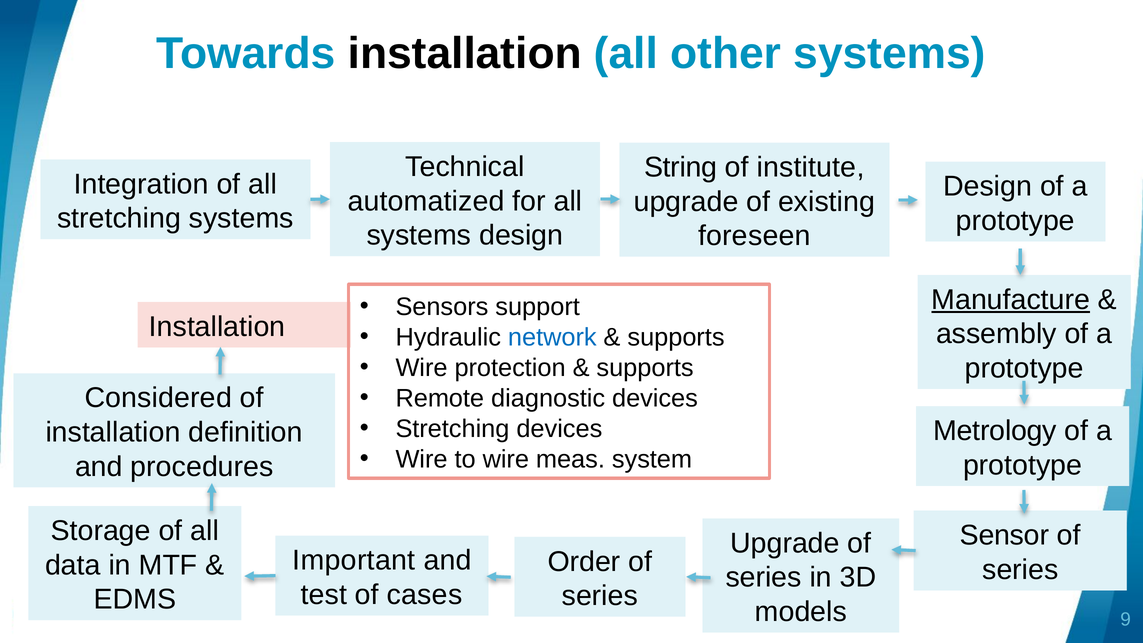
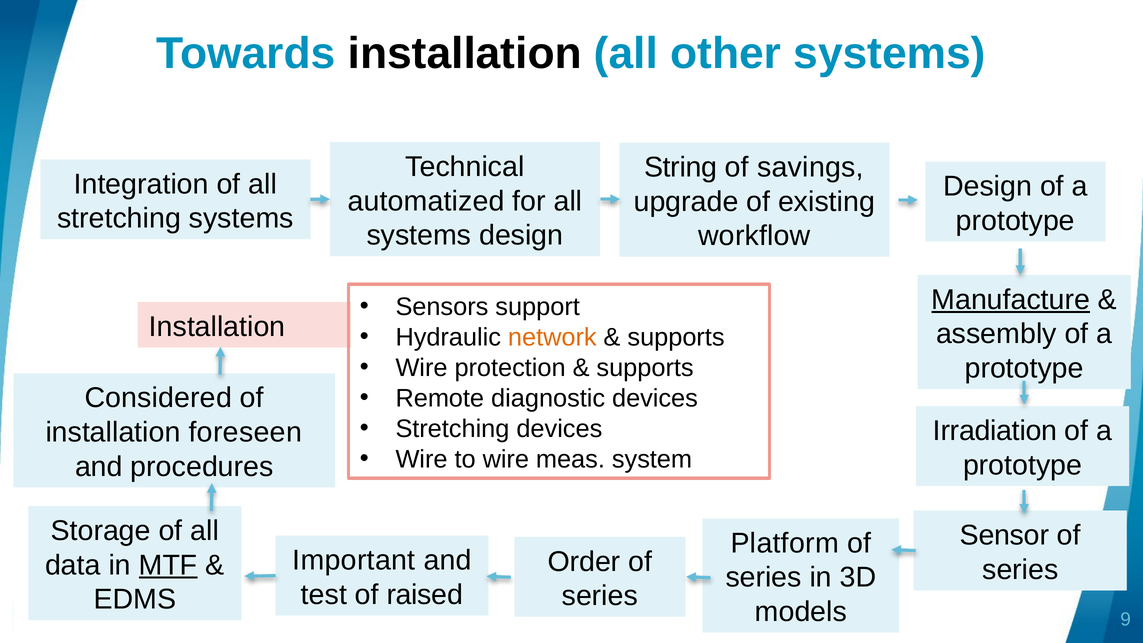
institute: institute -> savings
foreseen: foreseen -> workflow
network colour: blue -> orange
Metrology: Metrology -> Irradiation
definition: definition -> foreseen
Upgrade at (785, 543): Upgrade -> Platform
MTF underline: none -> present
cases: cases -> raised
